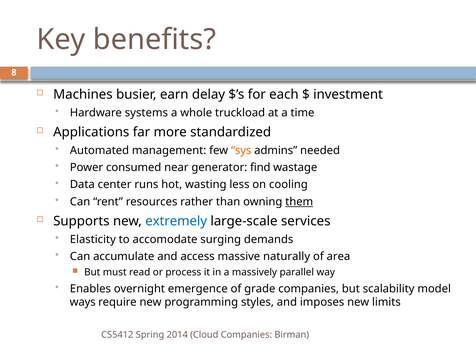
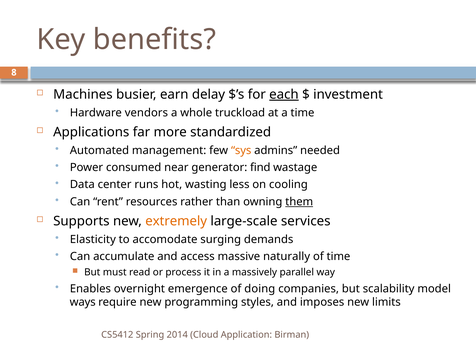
each underline: none -> present
systems: systems -> vendors
extremely colour: blue -> orange
of area: area -> time
grade: grade -> doing
Cloud Companies: Companies -> Application
